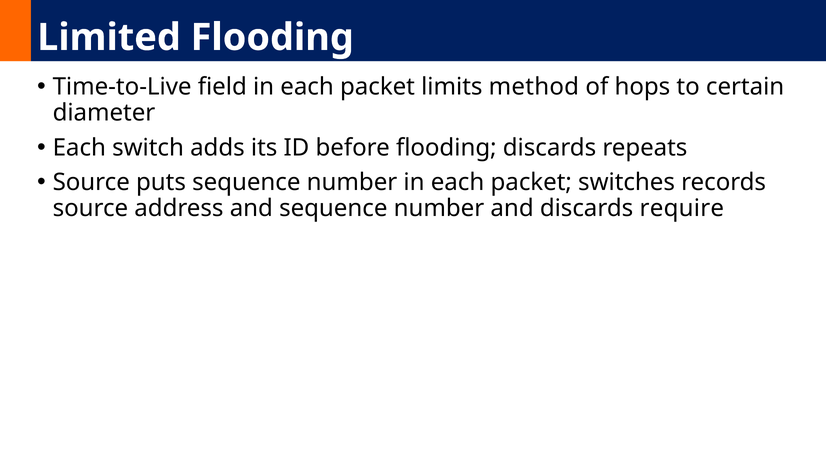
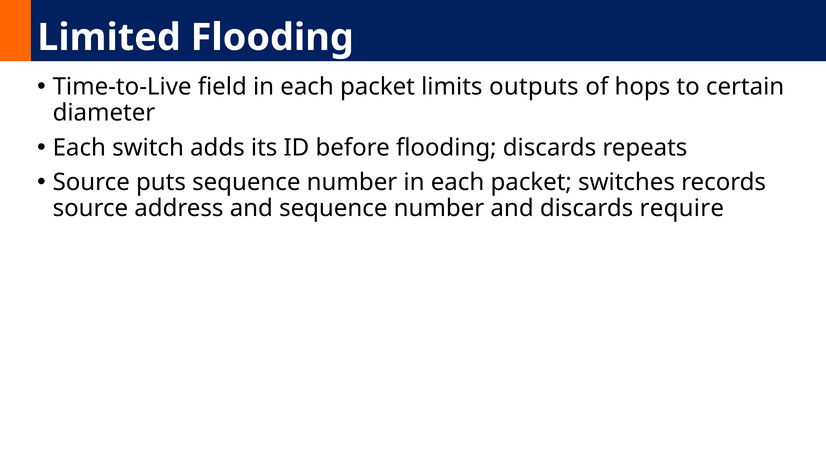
method: method -> outputs
